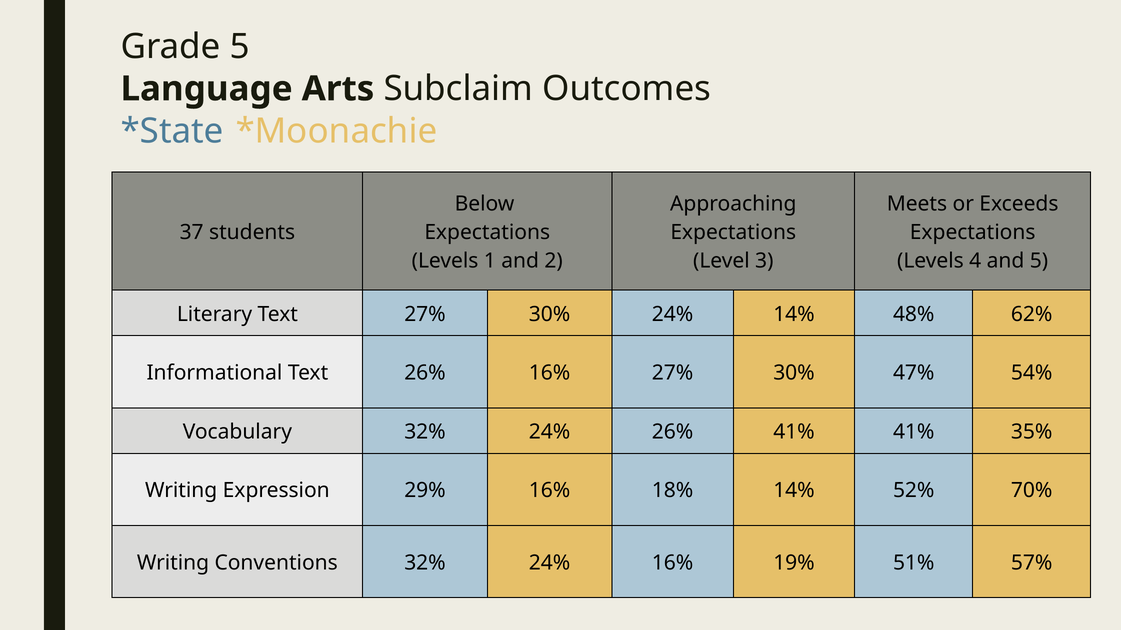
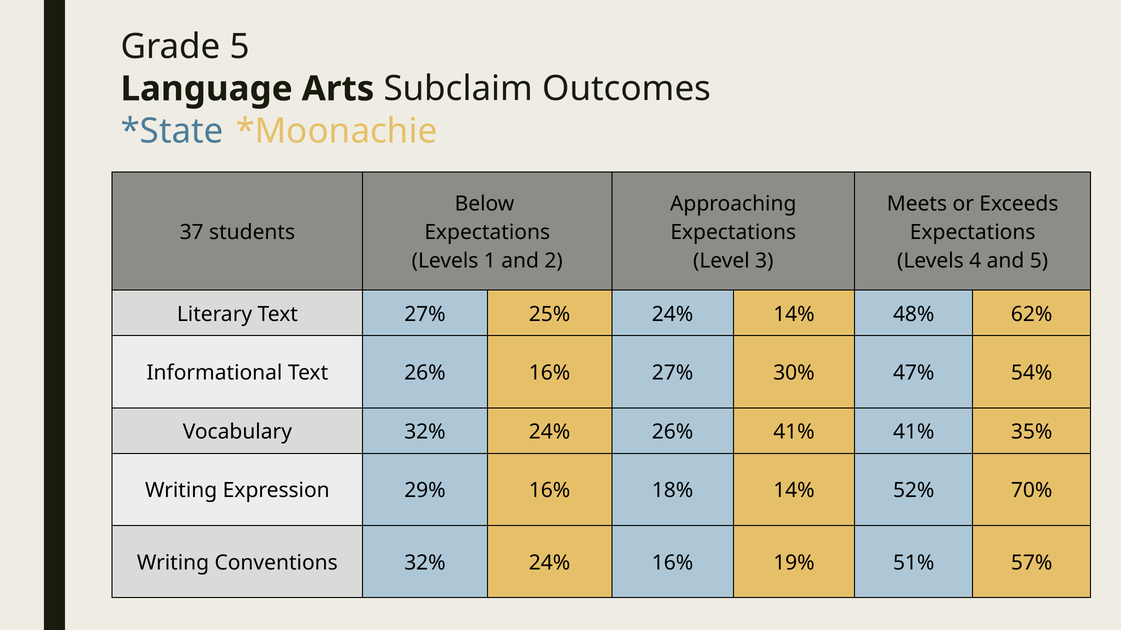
Text 27% 30%: 30% -> 25%
